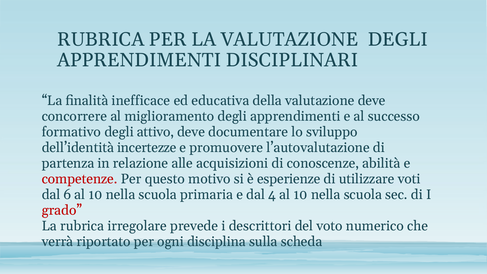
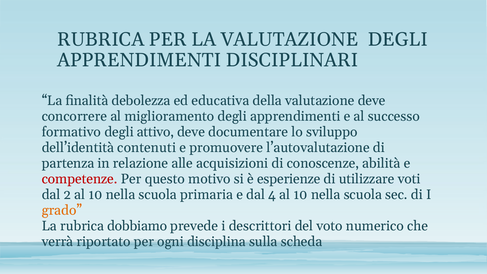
inefficace: inefficace -> debolezza
incertezze: incertezze -> contenuti
6: 6 -> 2
grado colour: red -> orange
irregolare: irregolare -> dobbiamo
